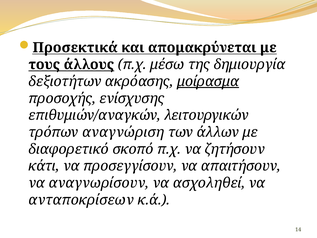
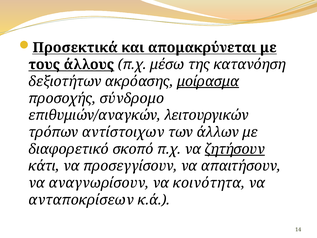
δημιουργία: δημιουργία -> κατανόηση
ενίσχυσης: ενίσχυσης -> σύνδρομο
αναγνώριση: αναγνώριση -> αντίστοιχων
ζητήσουν underline: none -> present
ασχοληθεί: ασχοληθεί -> κοινότητα
